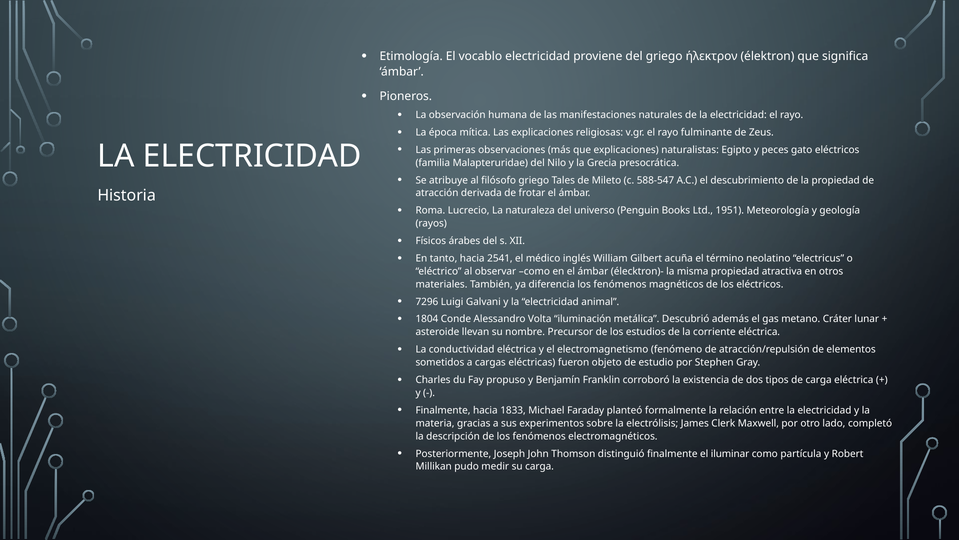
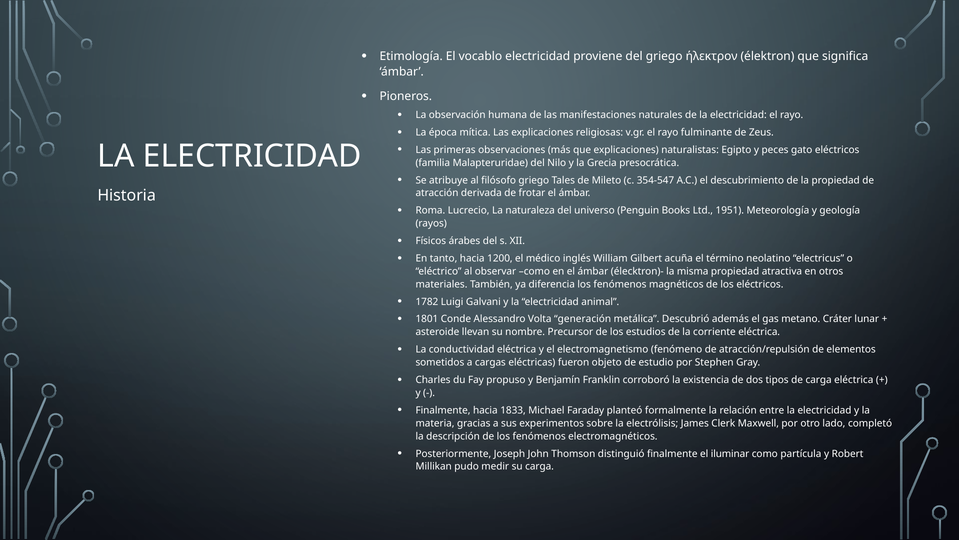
588-547: 588-547 -> 354-547
2541: 2541 -> 1200
7296: 7296 -> 1782
1804: 1804 -> 1801
iluminación: iluminación -> generación
